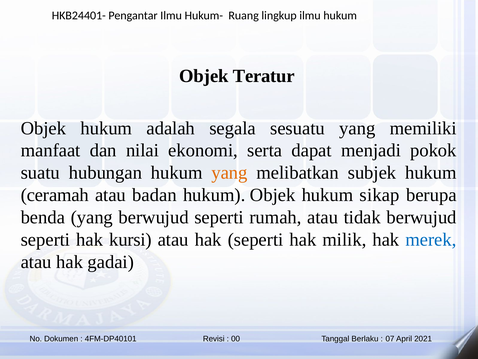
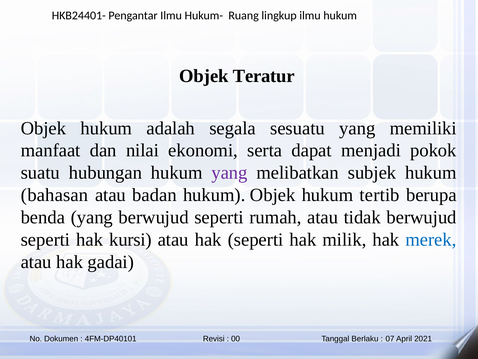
yang at (229, 173) colour: orange -> purple
ceramah: ceramah -> bahasan
sikap: sikap -> tertib
